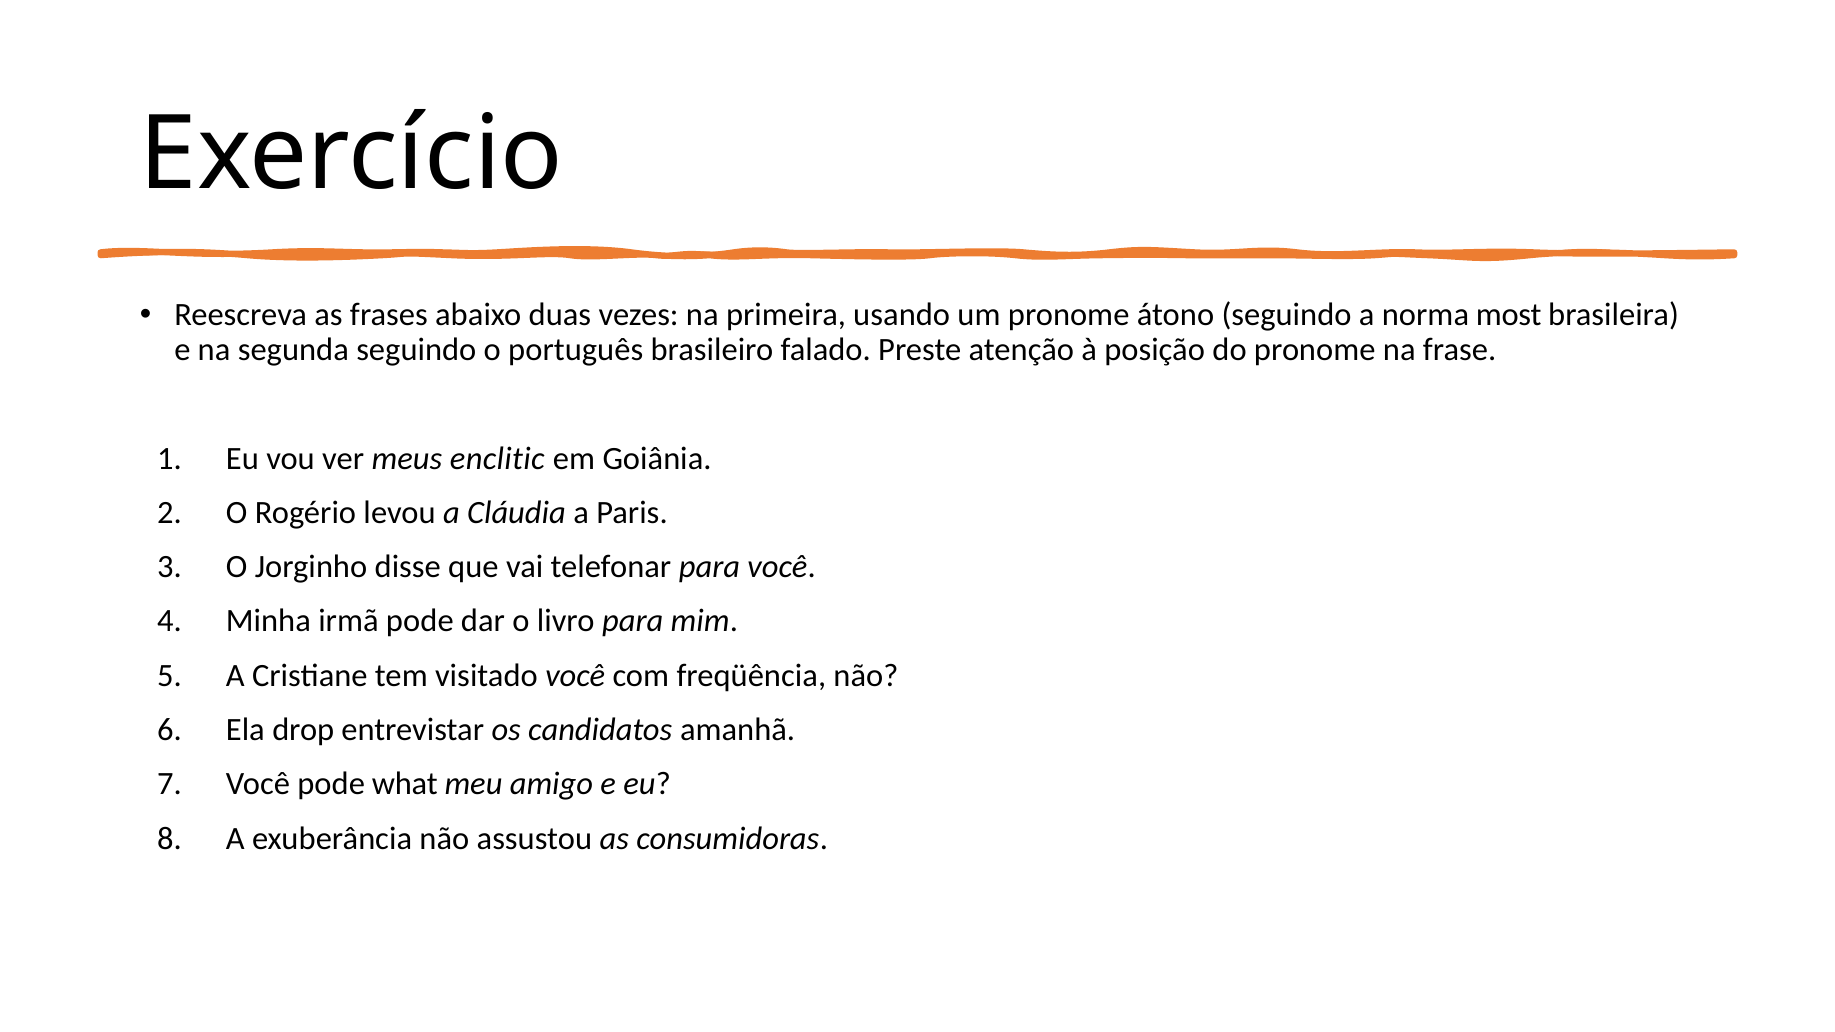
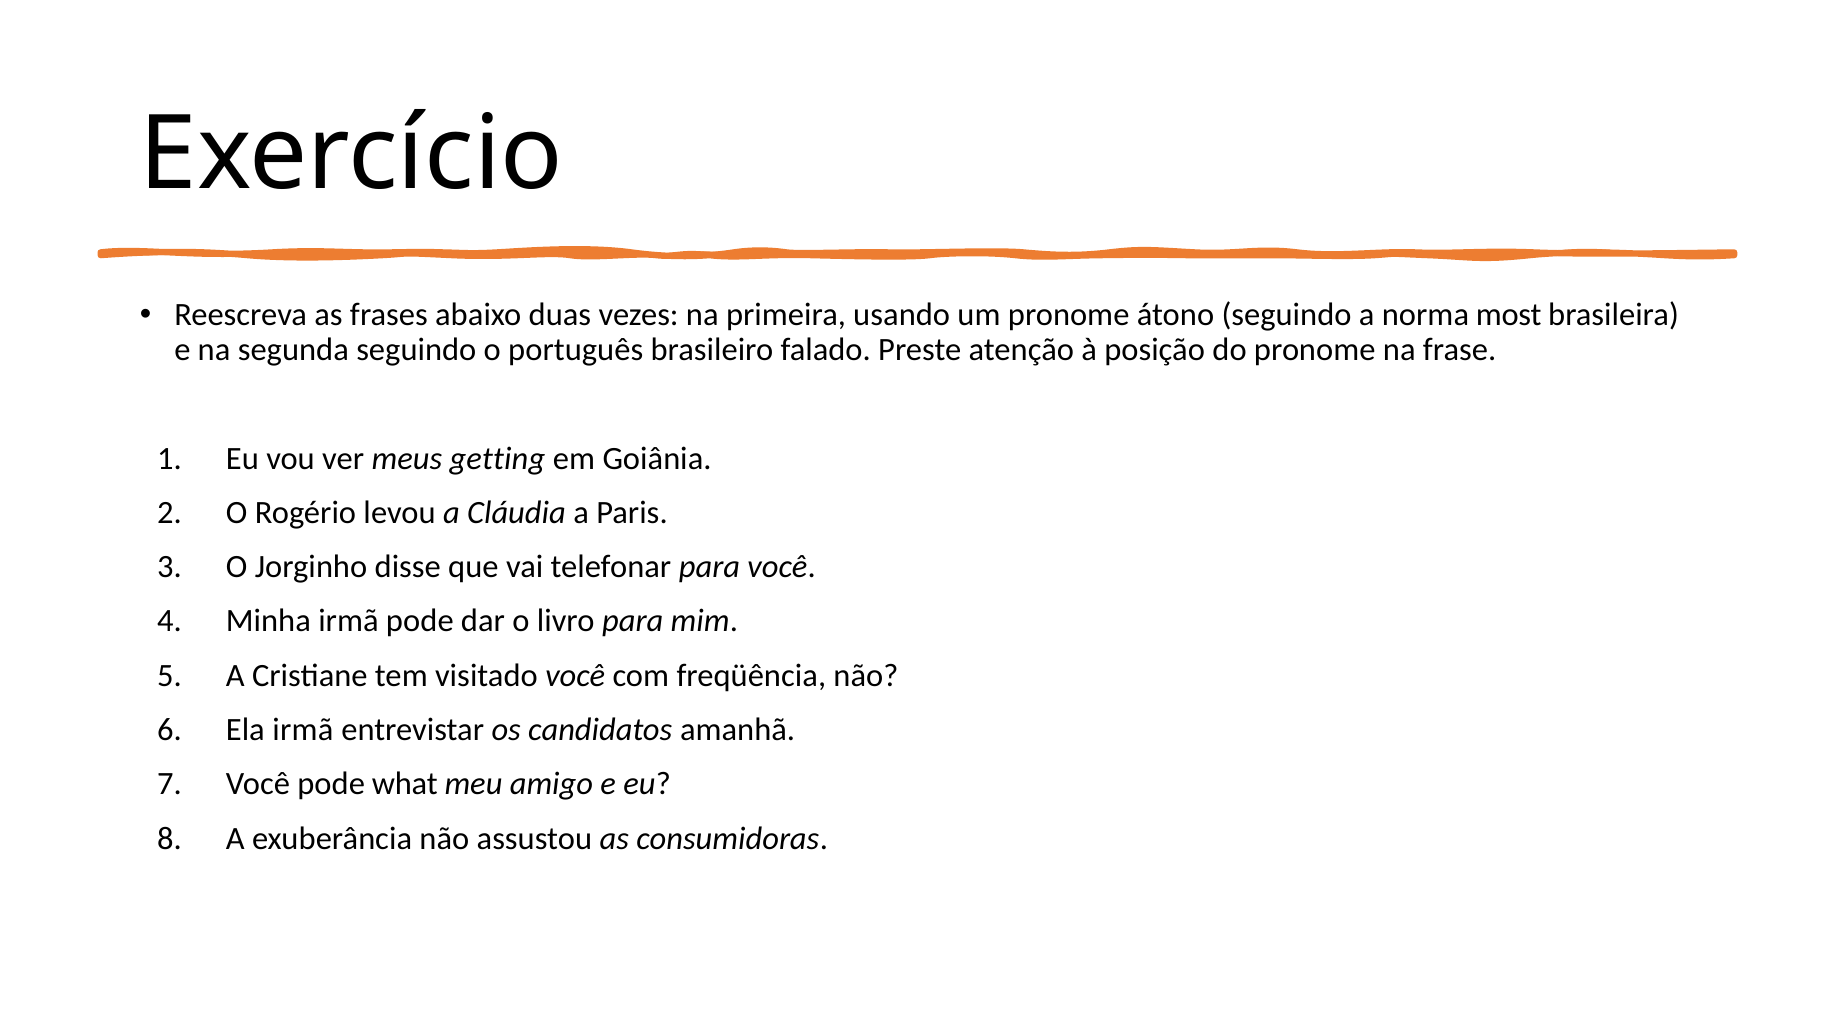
enclitic: enclitic -> getting
Ela drop: drop -> irmã
